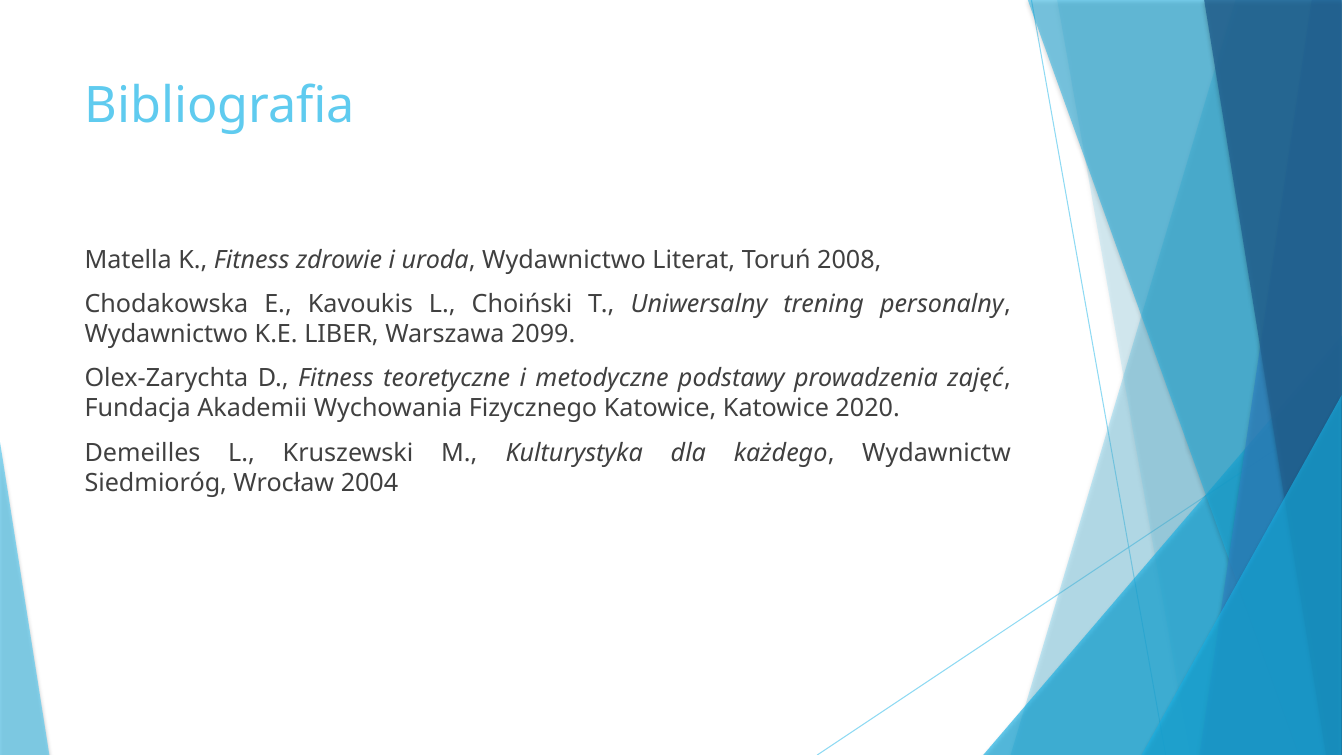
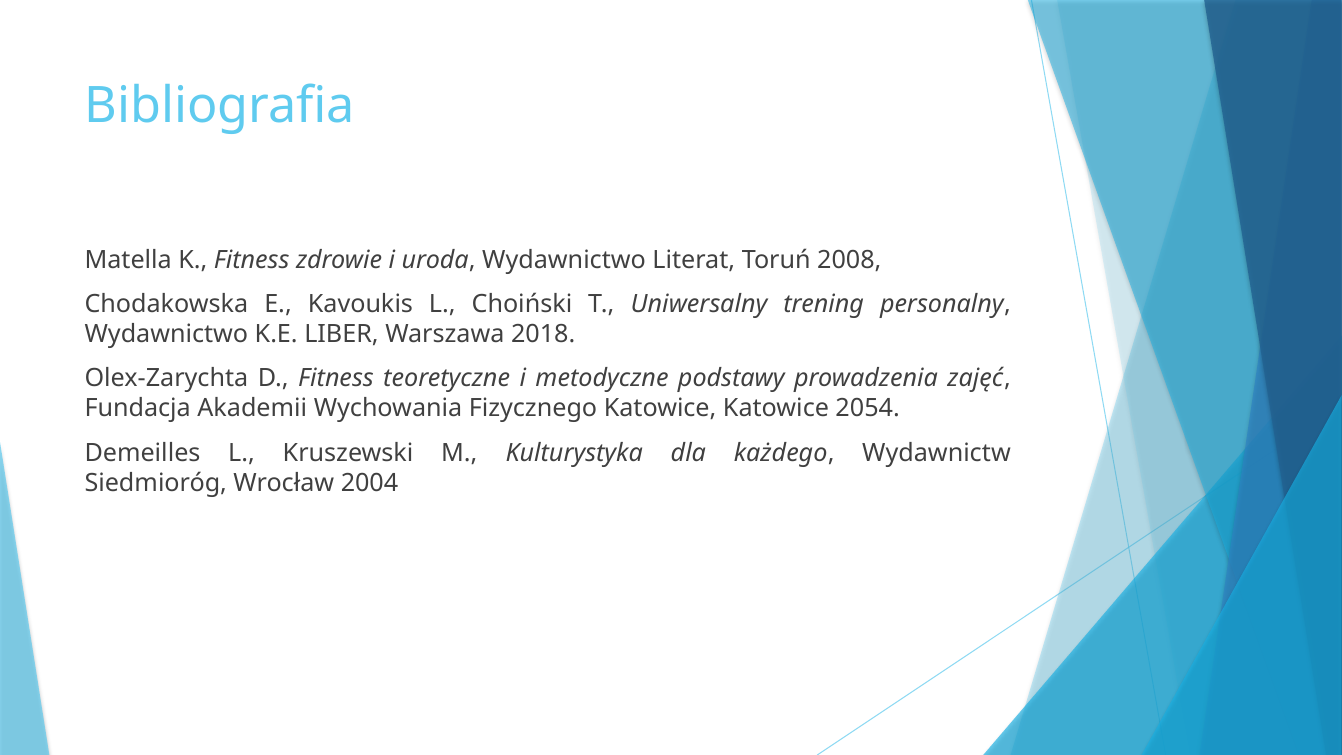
2099: 2099 -> 2018
2020: 2020 -> 2054
